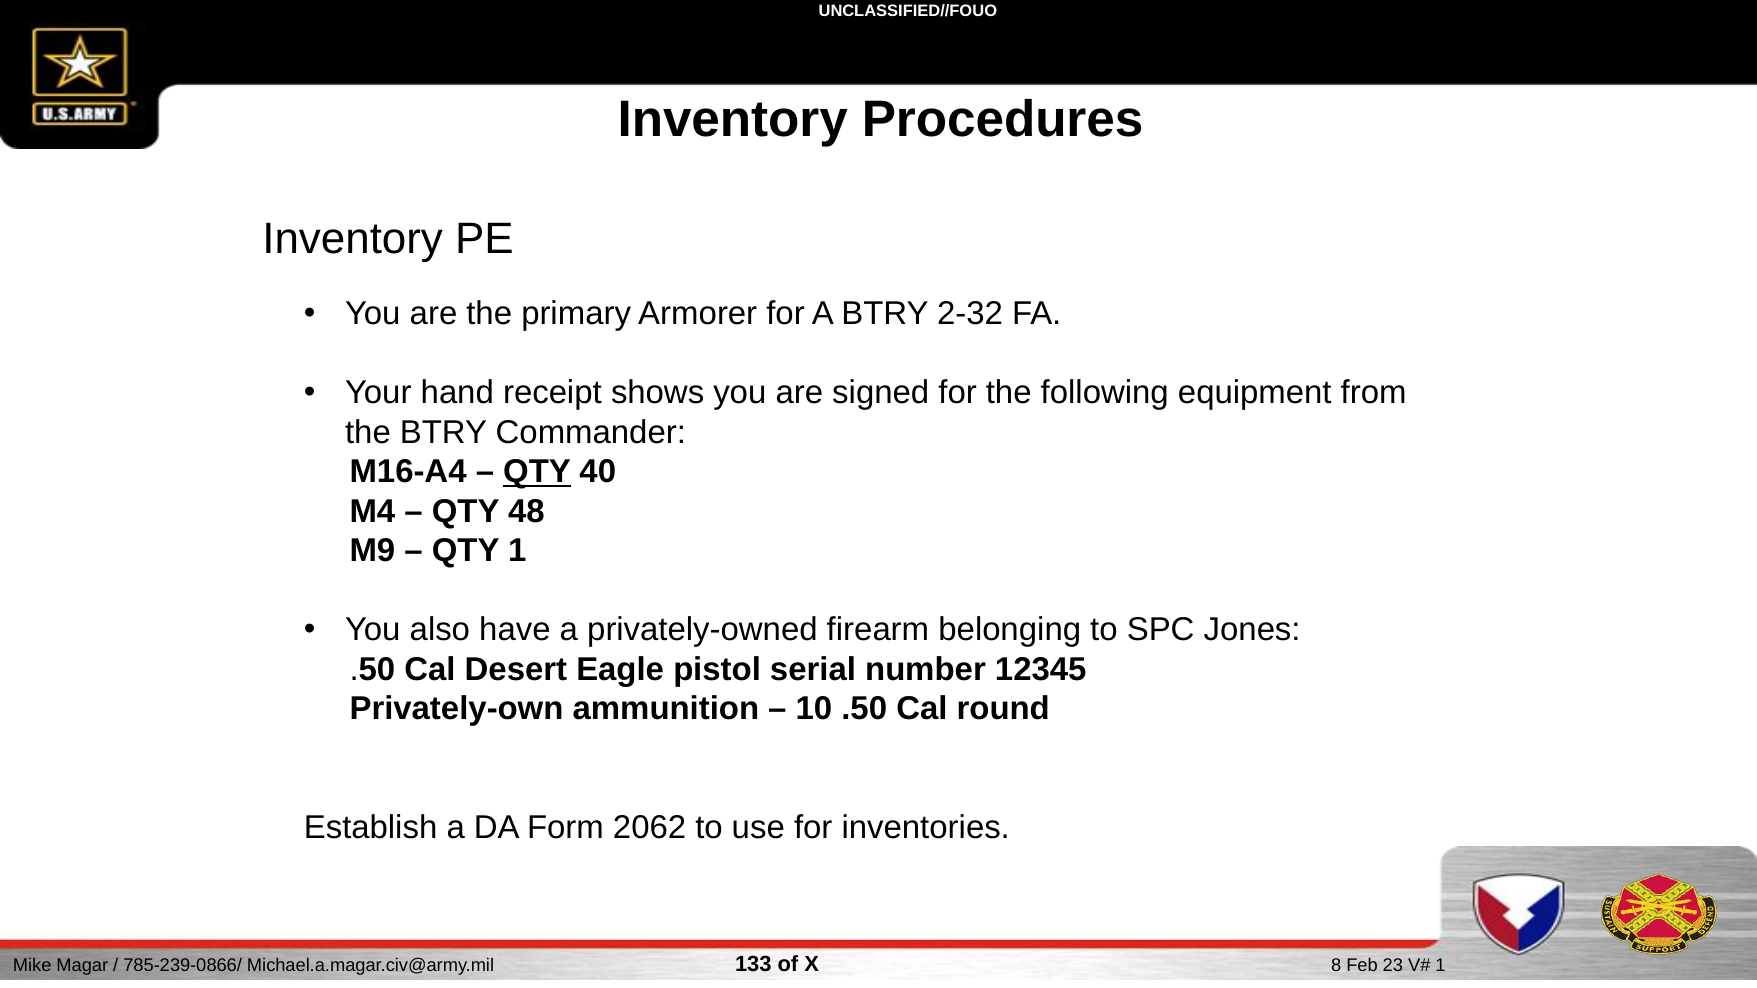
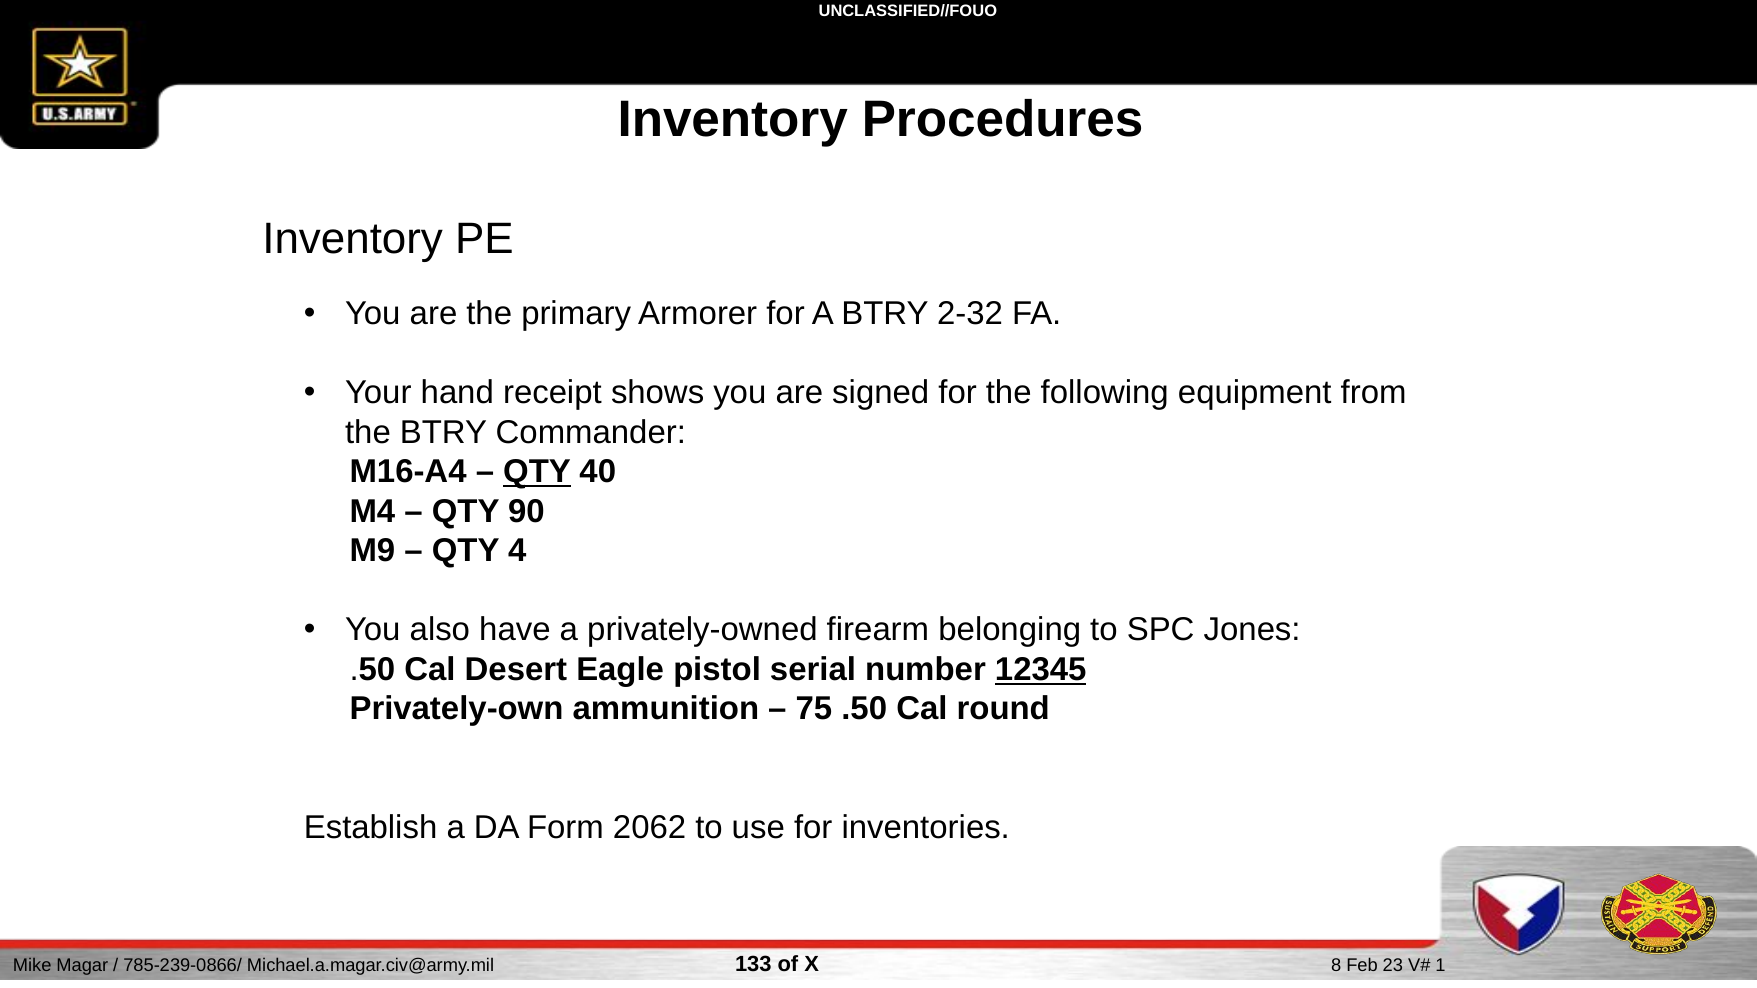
48: 48 -> 90
QTY 1: 1 -> 4
12345 underline: none -> present
10: 10 -> 75
